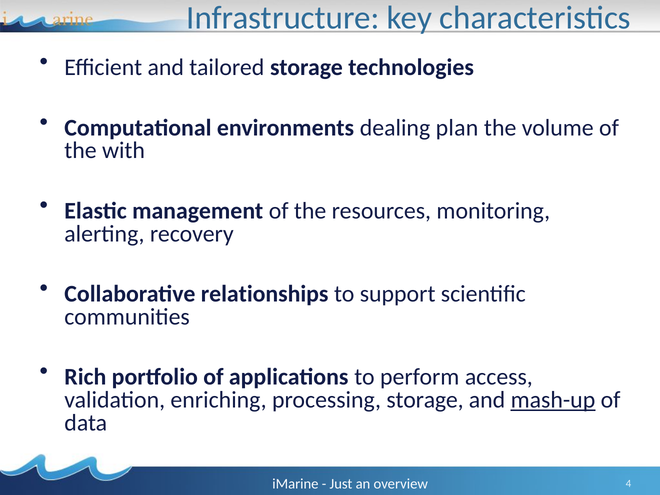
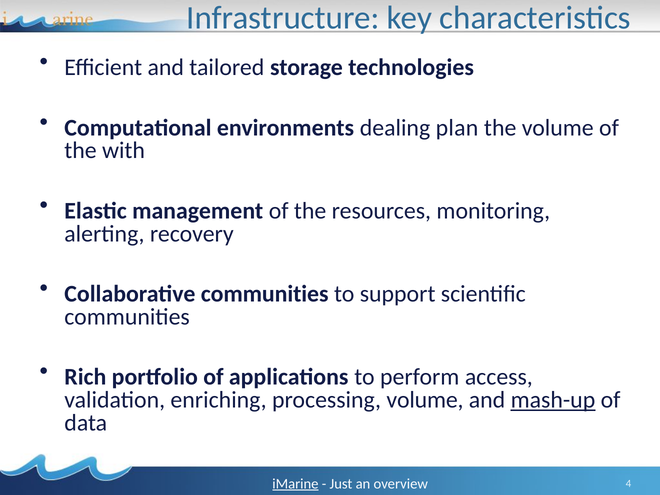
Collaborative relationships: relationships -> communities
processing storage: storage -> volume
iMarine underline: none -> present
